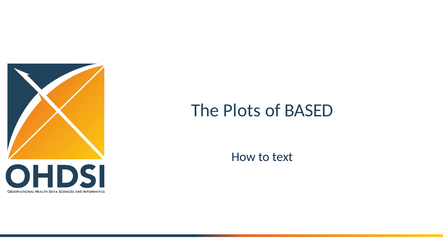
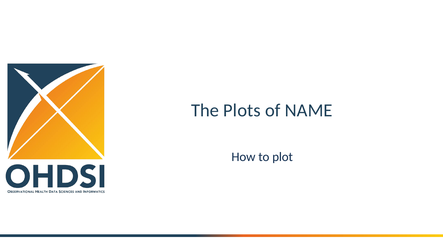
BASED: BASED -> NAME
text: text -> plot
